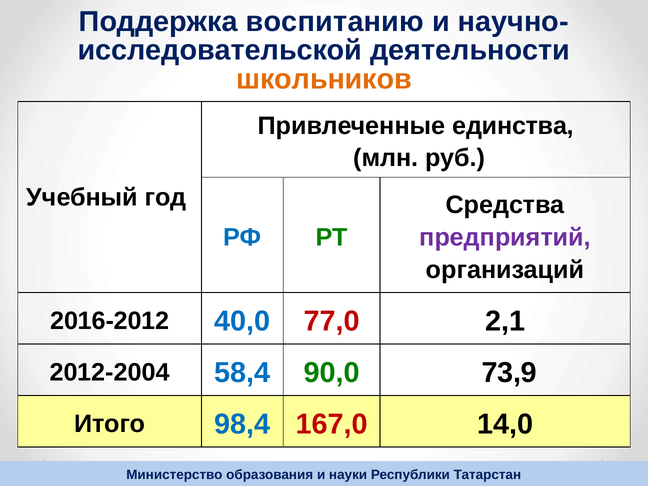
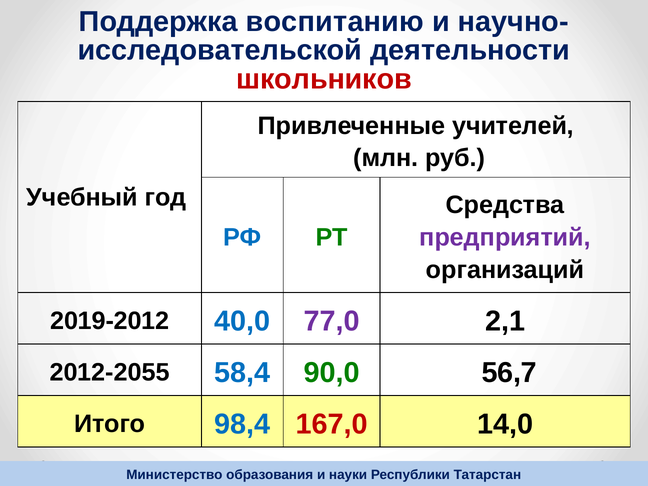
школьников colour: orange -> red
единства: единства -> учителей
2016-2012: 2016-2012 -> 2019-2012
77,0 colour: red -> purple
2012-2004: 2012-2004 -> 2012-2055
73,9: 73,9 -> 56,7
